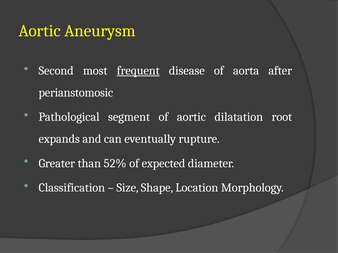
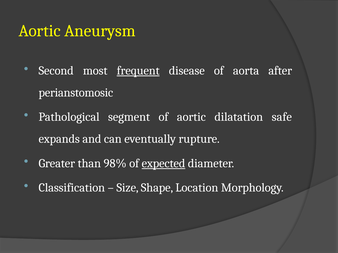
root: root -> safe
52%: 52% -> 98%
expected underline: none -> present
